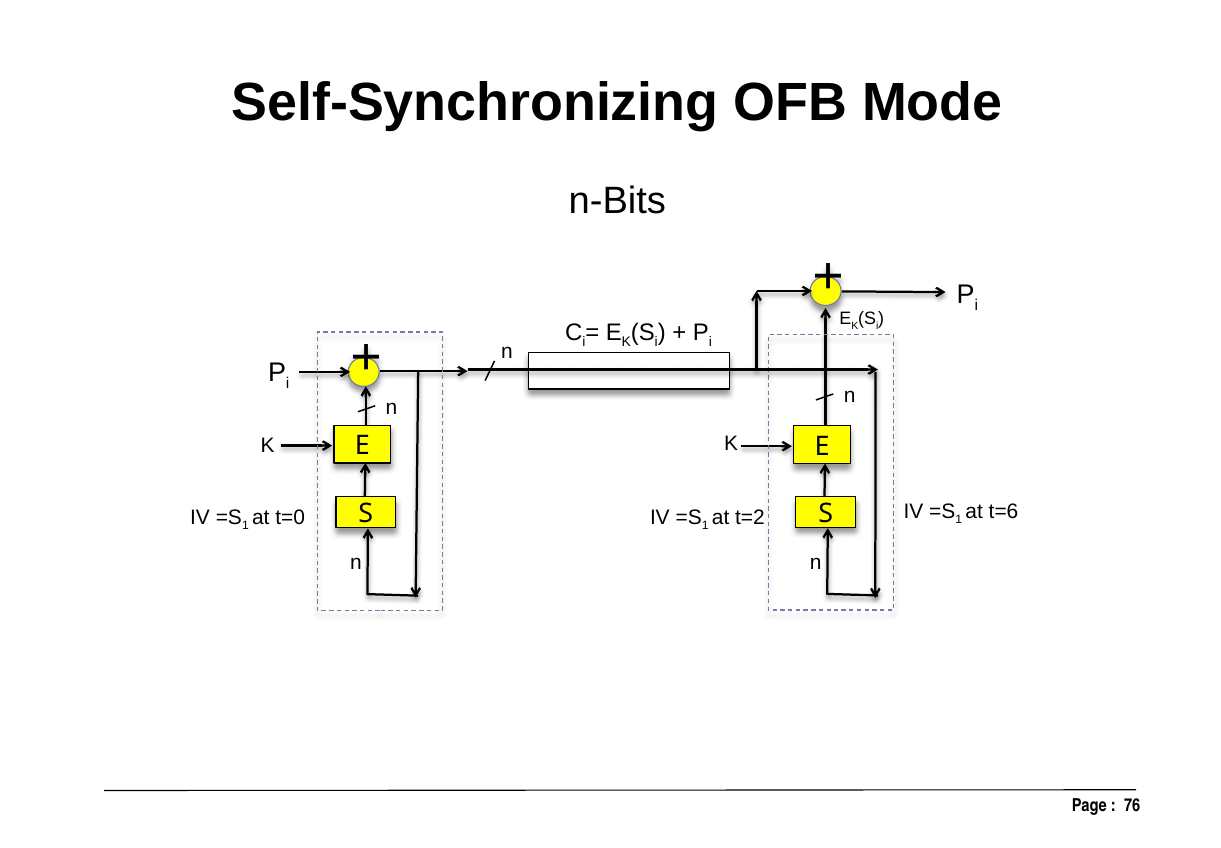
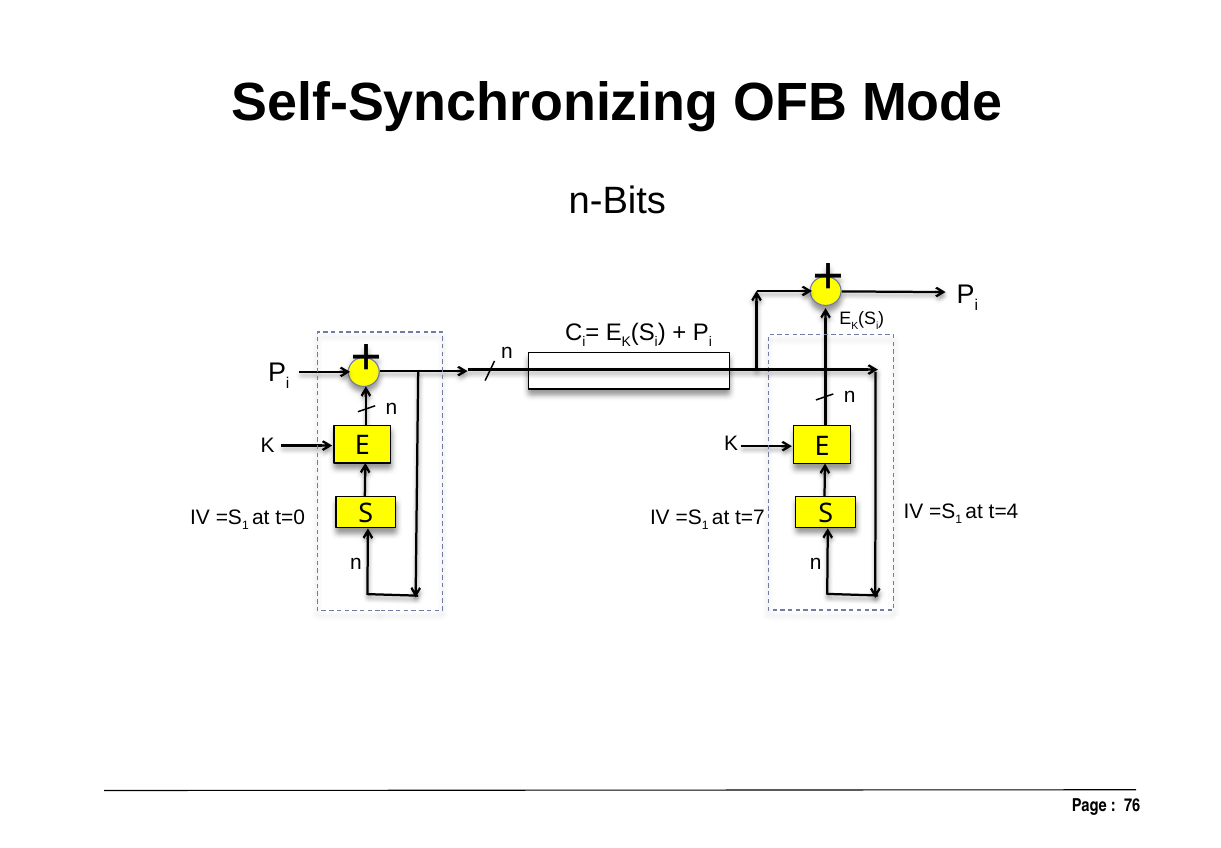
t=6: t=6 -> t=4
t=2: t=2 -> t=7
